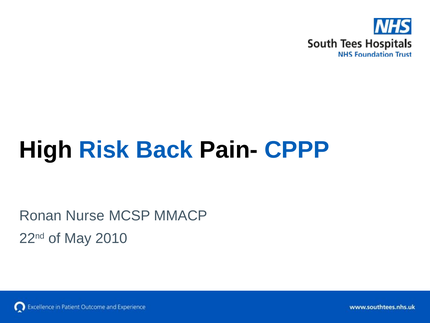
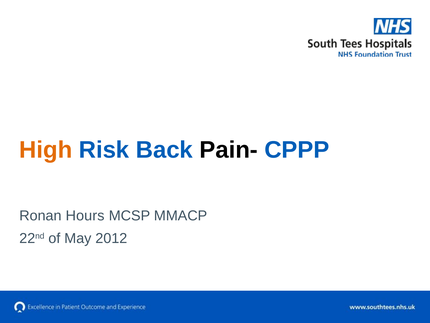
High colour: black -> orange
Nurse: Nurse -> Hours
2010: 2010 -> 2012
